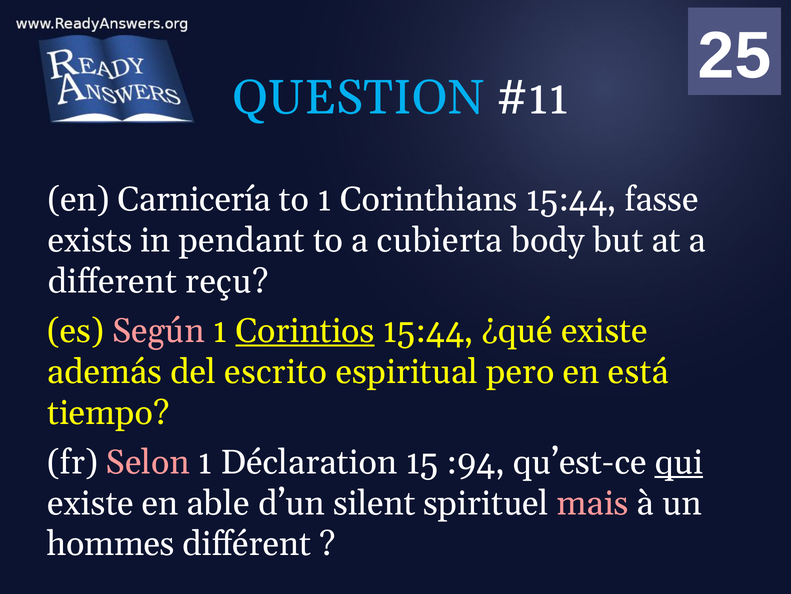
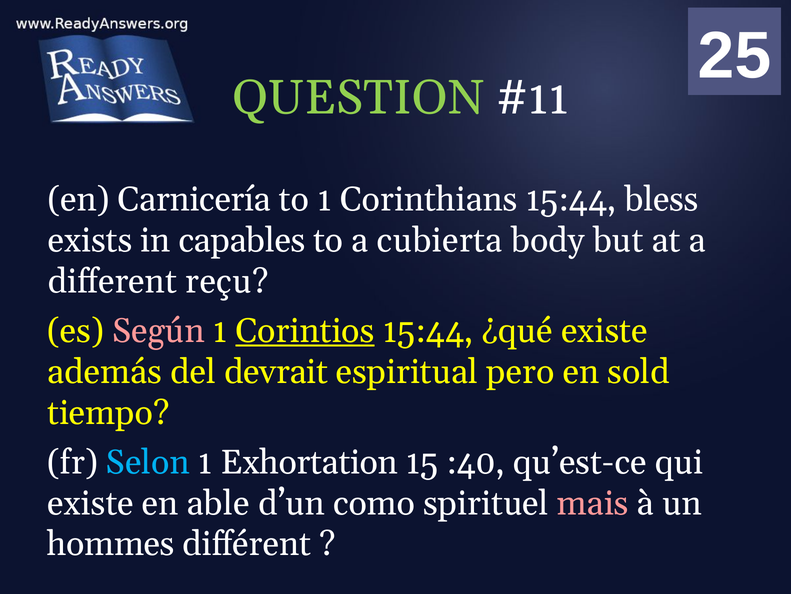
QUESTION colour: light blue -> light green
fasse: fasse -> bless
pendant: pendant -> capables
escrito: escrito -> devrait
está: está -> sold
Selon colour: pink -> light blue
Déclaration: Déclaration -> Exhortation
:94: :94 -> :40
qui underline: present -> none
silent: silent -> como
